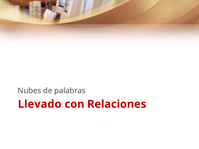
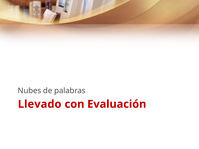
Relaciones: Relaciones -> Evaluación
